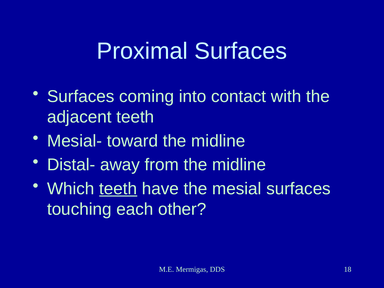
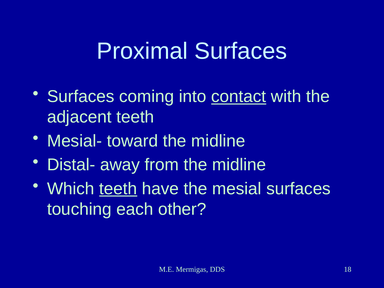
contact underline: none -> present
